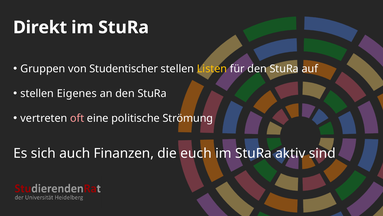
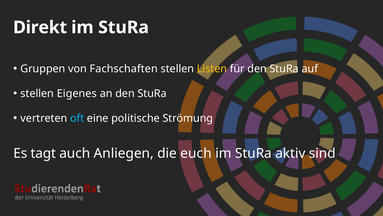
Studentischer: Studentischer -> Fachschaften
oft colour: pink -> light blue
sich: sich -> tagt
Finanzen: Finanzen -> Anliegen
